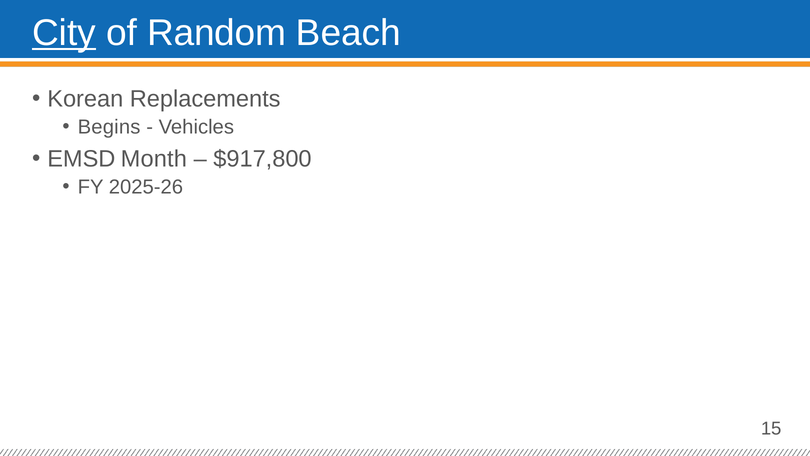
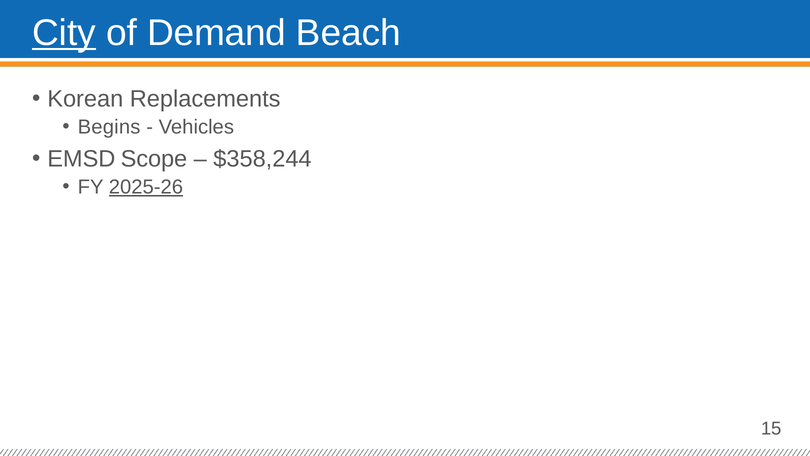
Random: Random -> Demand
Month: Month -> Scope
$917,800: $917,800 -> $358,244
2025-26 underline: none -> present
